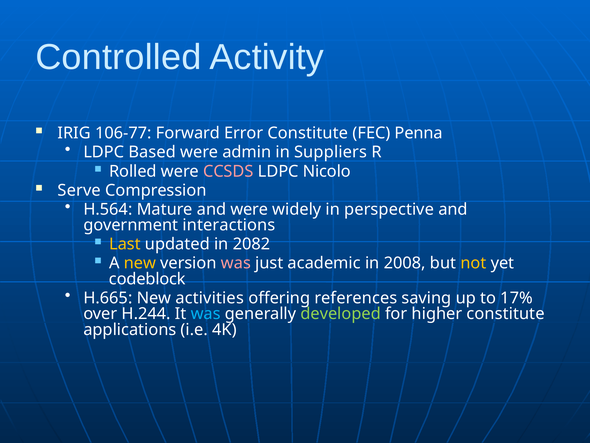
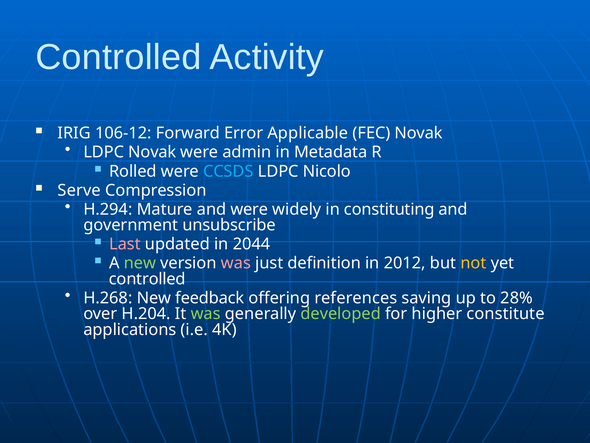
106-77: 106-77 -> 106-12
Error Constitute: Constitute -> Applicable
FEC Penna: Penna -> Novak
LDPC Based: Based -> Novak
Suppliers: Suppliers -> Metadata
CCSDS colour: pink -> light blue
H.564: H.564 -> H.294
perspective: perspective -> constituting
interactions: interactions -> unsubscribe
Last colour: yellow -> pink
2082: 2082 -> 2044
new at (140, 263) colour: yellow -> light green
academic: academic -> definition
2008: 2008 -> 2012
codeblock at (147, 279): codeblock -> controlled
H.665: H.665 -> H.268
activities: activities -> feedback
17%: 17% -> 28%
H.244: H.244 -> H.204
was at (206, 313) colour: light blue -> light green
